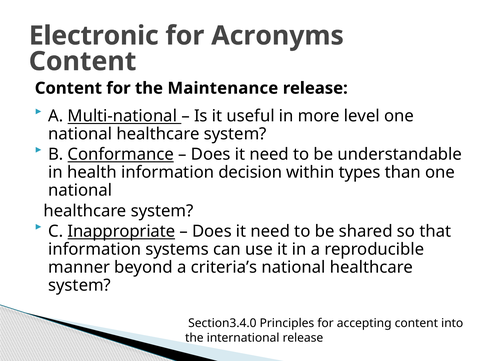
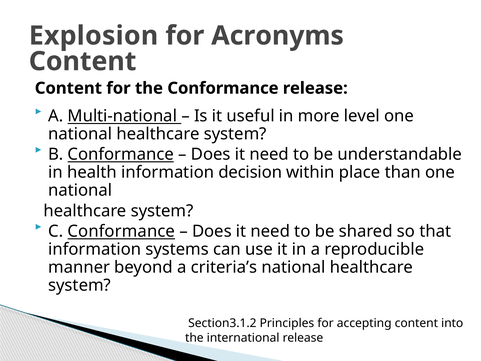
Electronic: Electronic -> Explosion
the Maintenance: Maintenance -> Conformance
types: types -> place
C Inappropriate: Inappropriate -> Conformance
Section3.4.0: Section3.4.0 -> Section3.1.2
